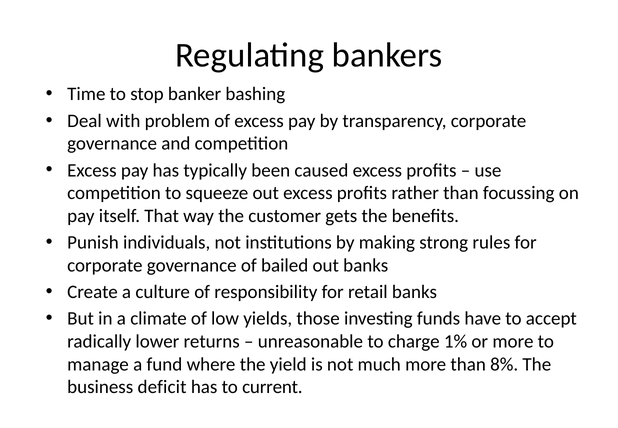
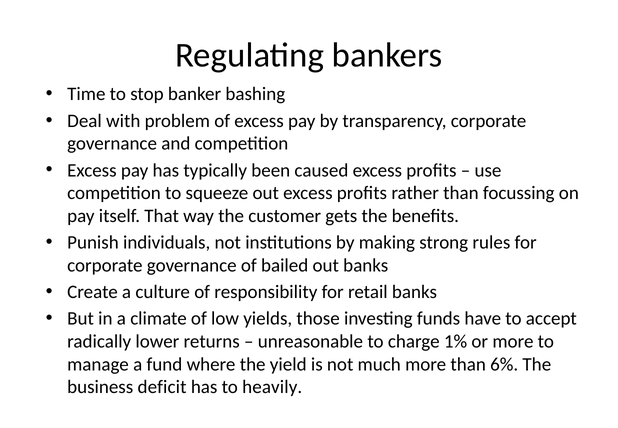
8%: 8% -> 6%
current: current -> heavily
